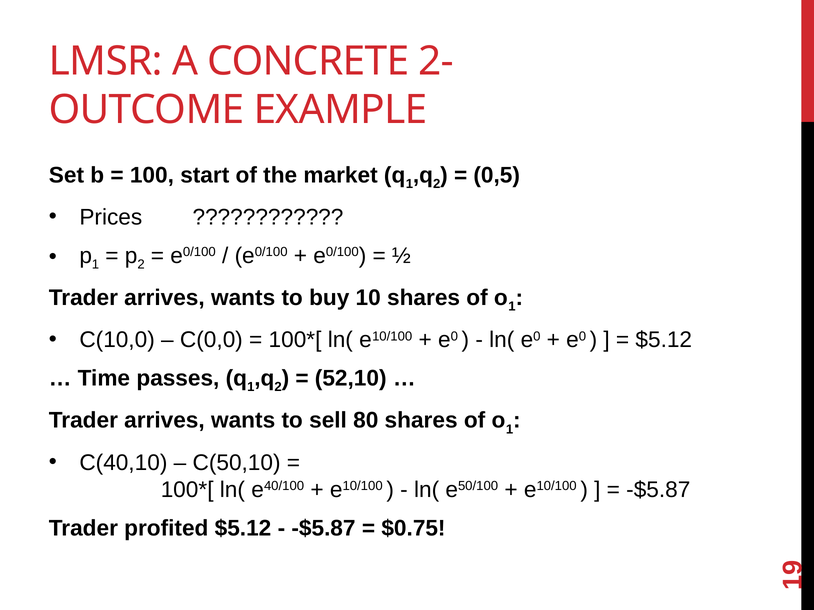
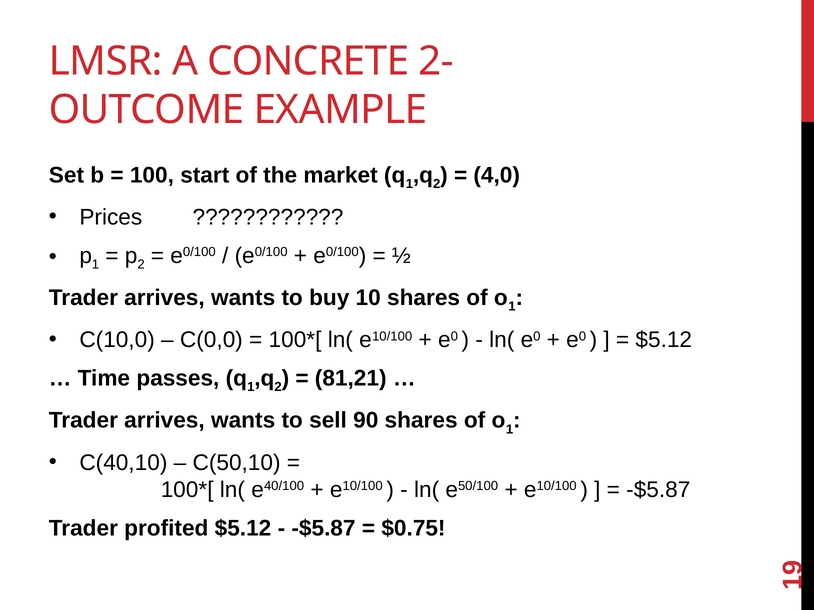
0,5: 0,5 -> 4,0
52,10: 52,10 -> 81,21
80: 80 -> 90
